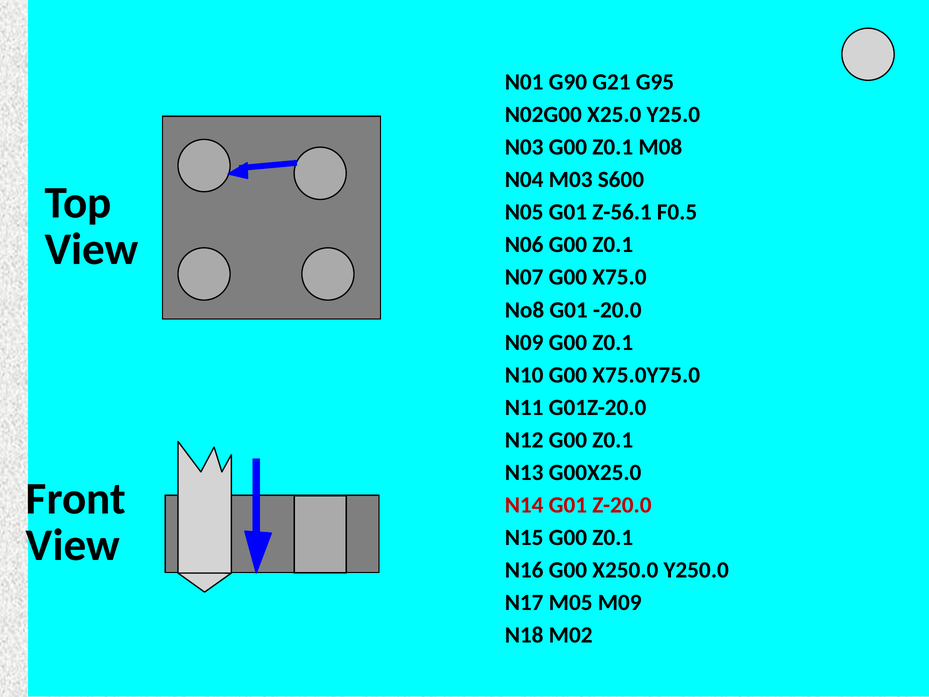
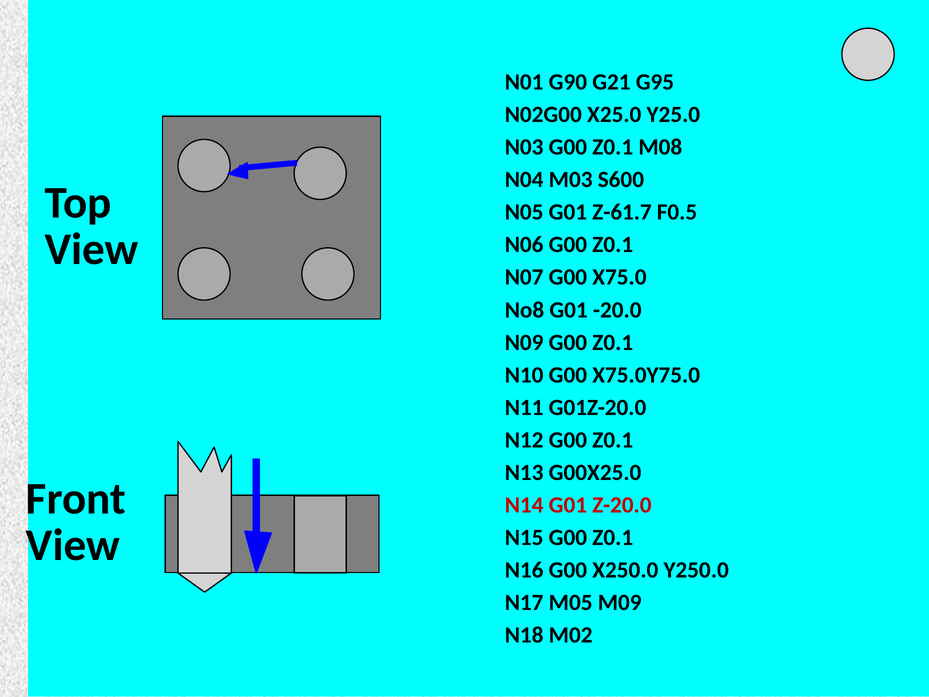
Z-56.1: Z-56.1 -> Z-61.7
